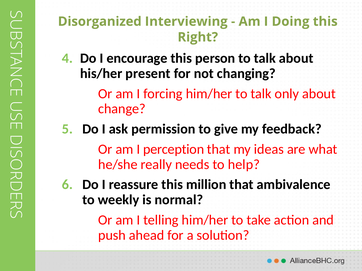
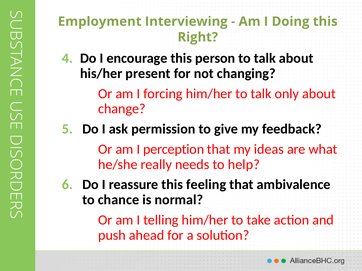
Disorganized: Disorganized -> Employment
million: million -> feeling
weekly: weekly -> chance
